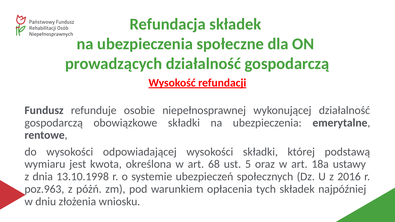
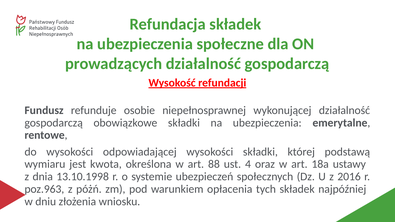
68: 68 -> 88
5: 5 -> 4
